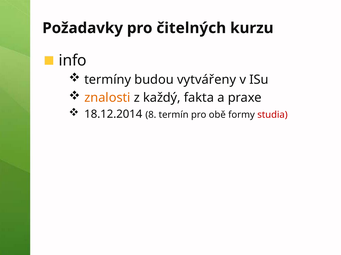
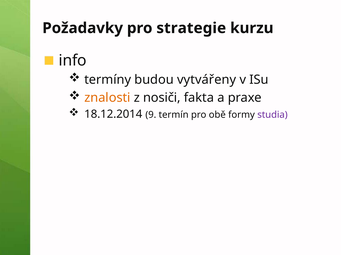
čitelných: čitelných -> strategie
každý: každý -> nosiči
8: 8 -> 9
studia colour: red -> purple
